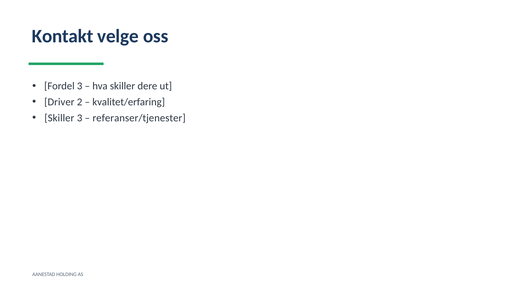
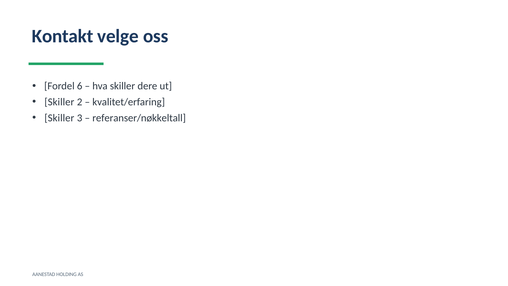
Fordel 3: 3 -> 6
Driver at (59, 102): Driver -> Skiller
referanser/tjenester: referanser/tjenester -> referanser/nøkkeltall
